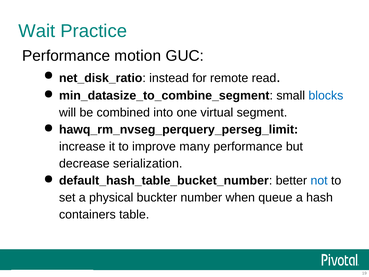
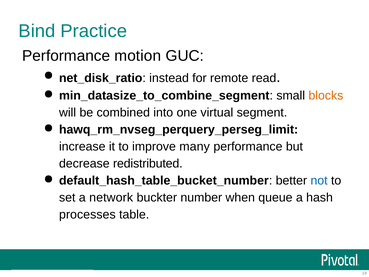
Wait: Wait -> Bind
blocks colour: blue -> orange
serialization: serialization -> redistributed
physical: physical -> network
containers: containers -> processes
